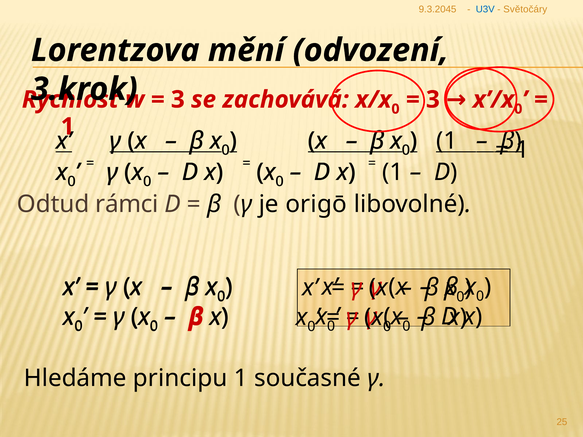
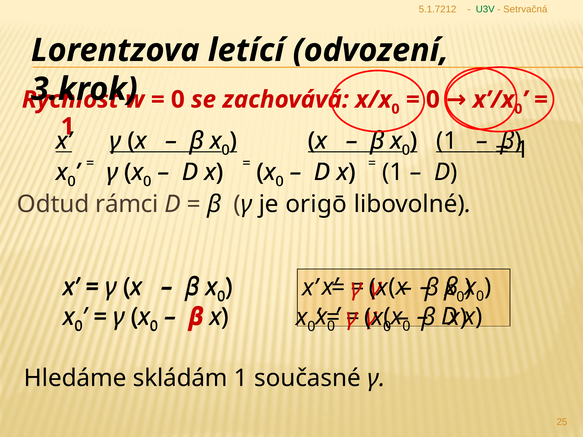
9.3.2045: 9.3.2045 -> 5.1.7212
U3V colour: blue -> green
Světočáry: Světočáry -> Setrvačná
mění: mění -> letící
3 at (178, 100): 3 -> 0
3 at (433, 100): 3 -> 0
principu: principu -> skládám
